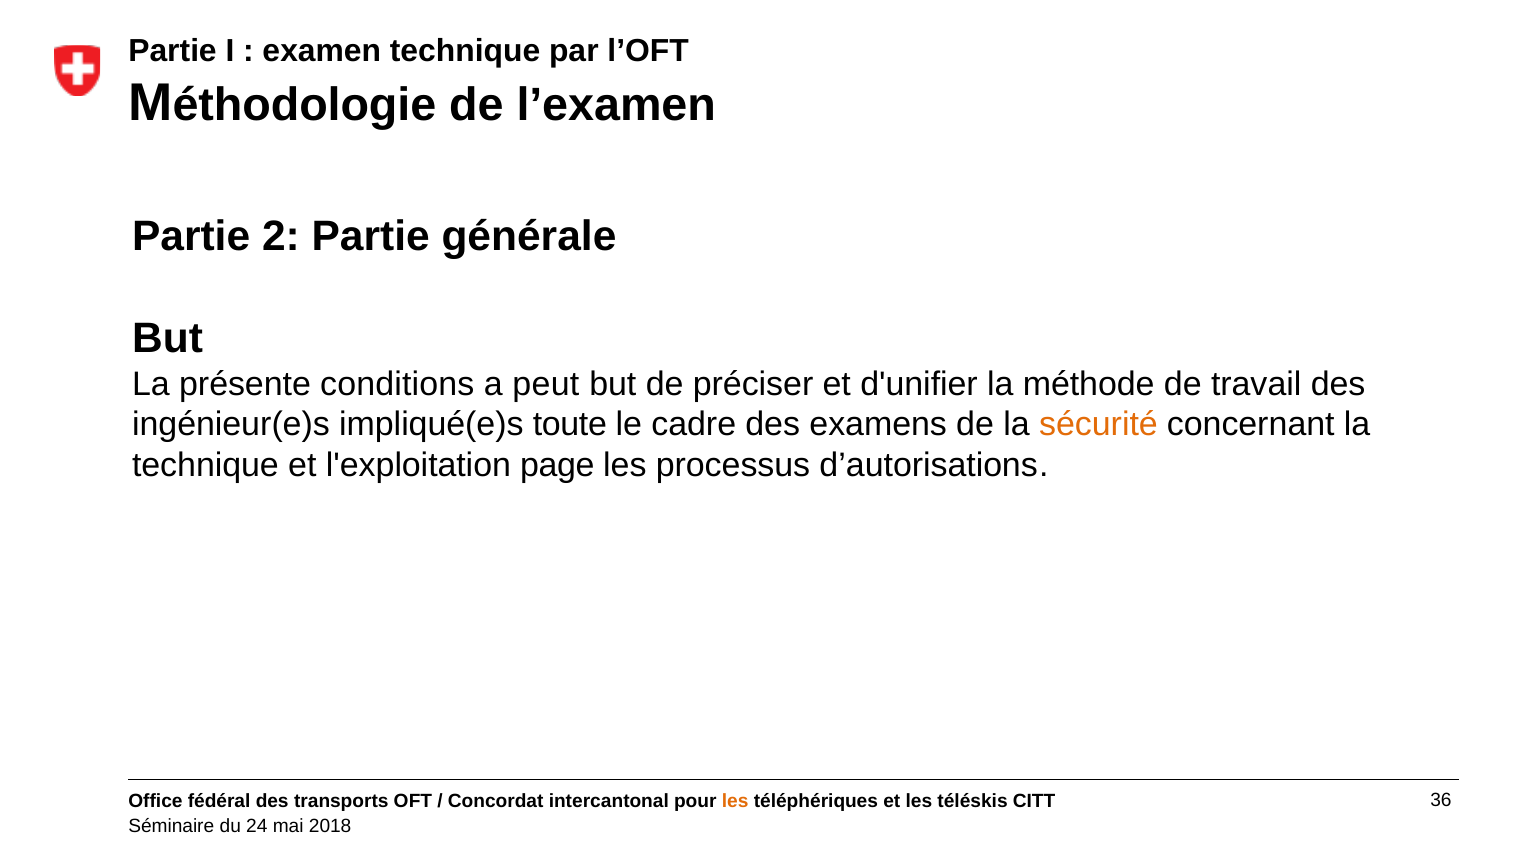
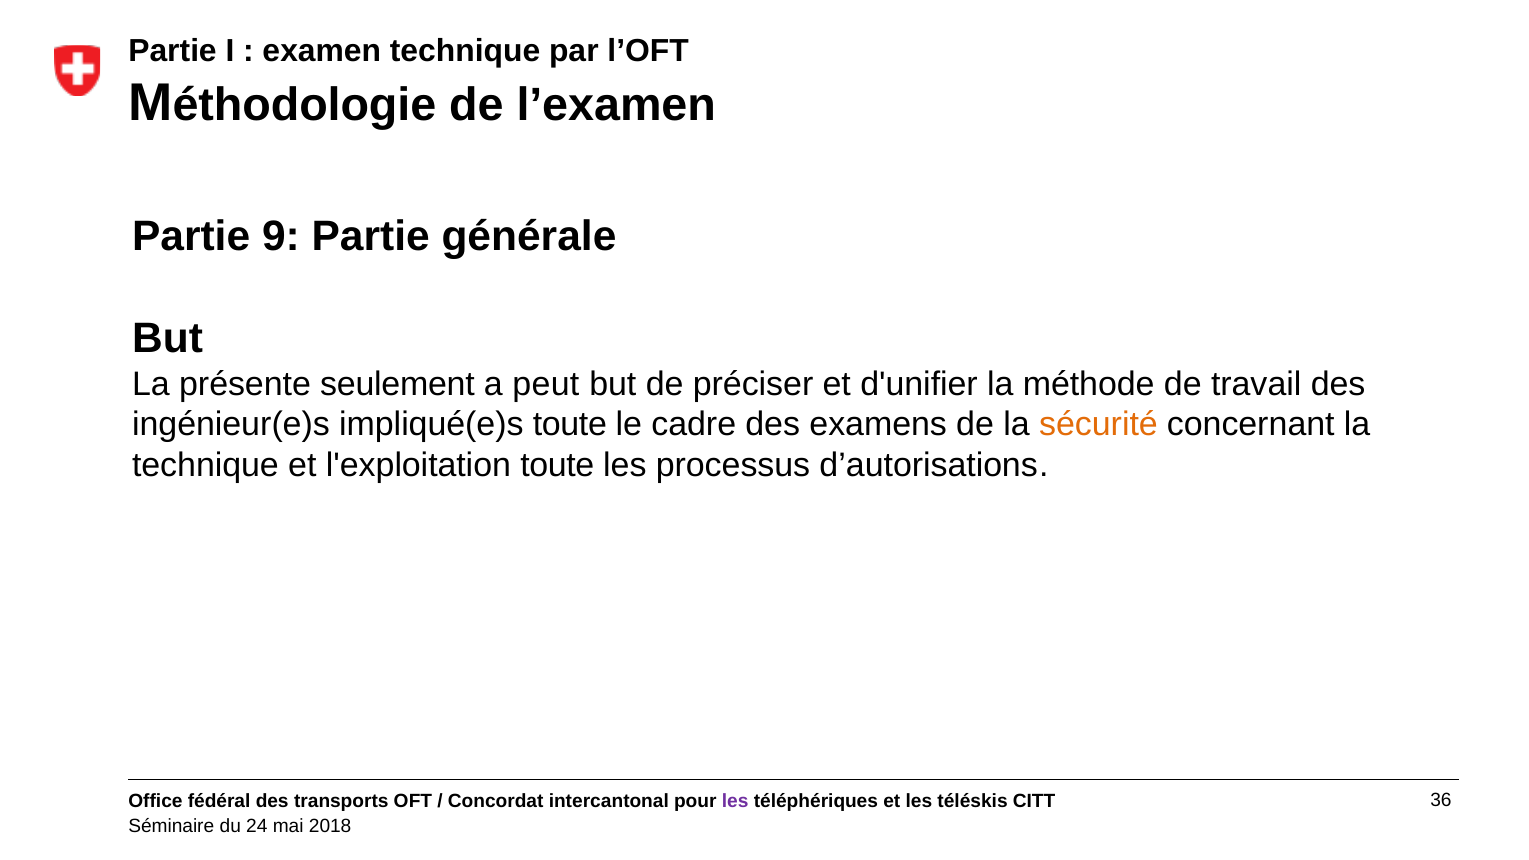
2: 2 -> 9
conditions: conditions -> seulement
l'exploitation page: page -> toute
les at (735, 801) colour: orange -> purple
